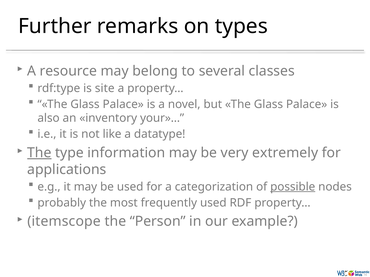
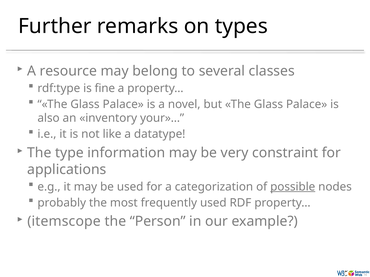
site: site -> fine
The at (39, 153) underline: present -> none
extremely: extremely -> constraint
